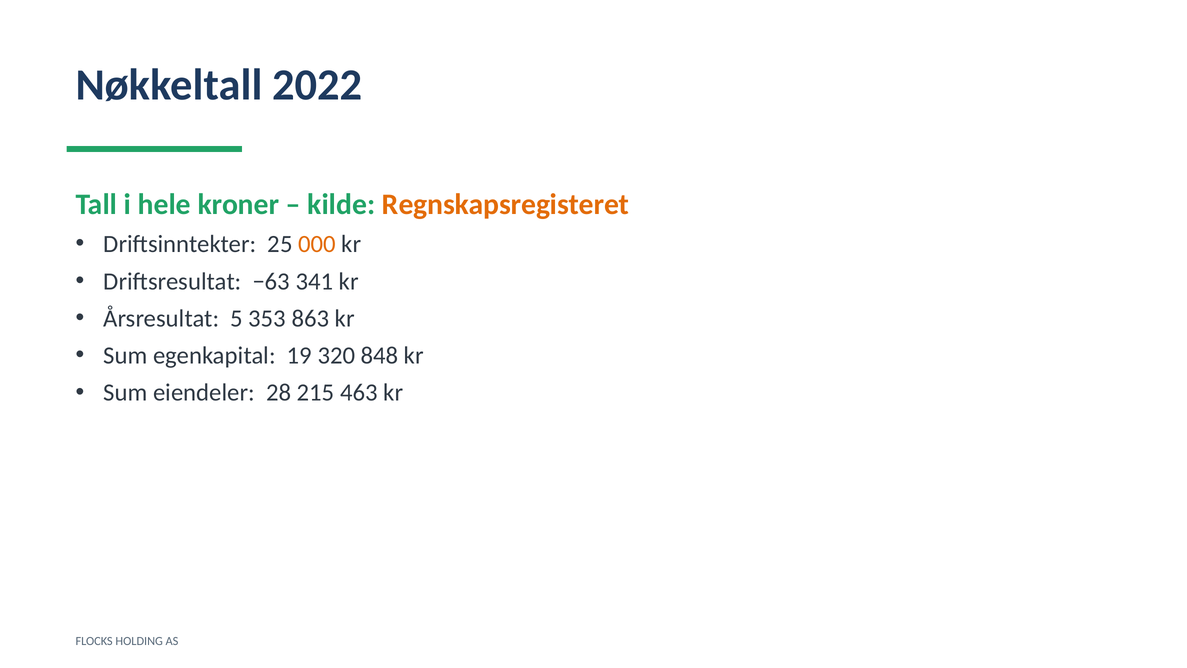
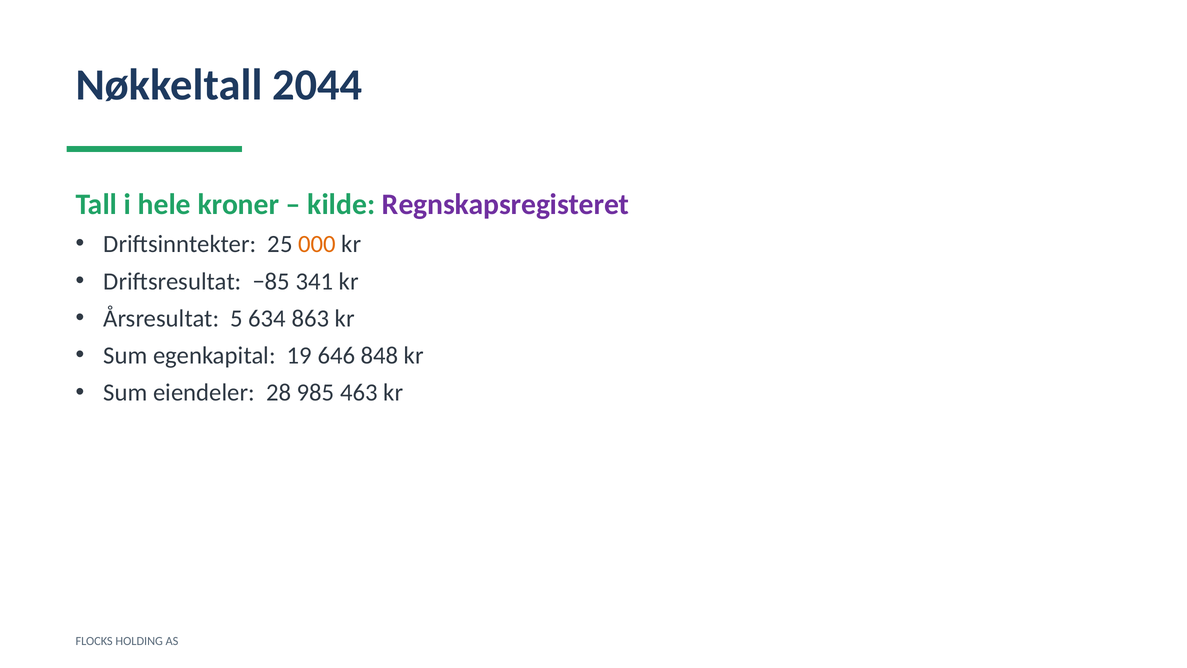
2022: 2022 -> 2044
Regnskapsregisteret colour: orange -> purple
−63: −63 -> −85
353: 353 -> 634
320: 320 -> 646
215: 215 -> 985
